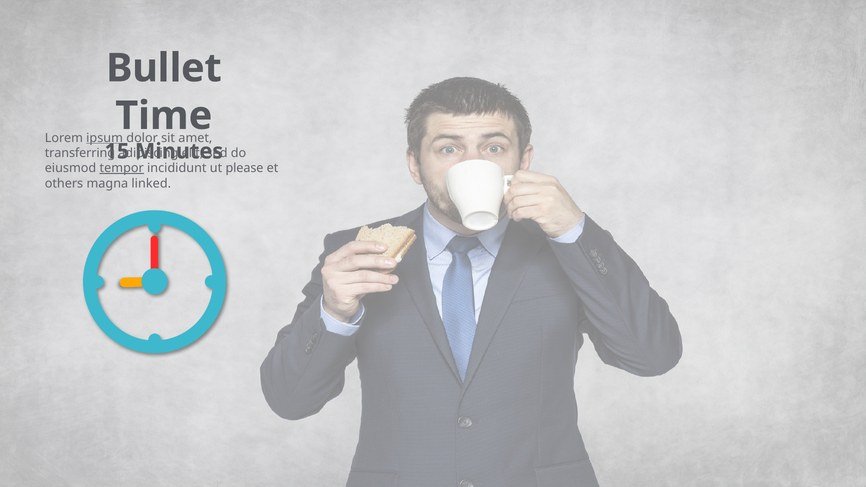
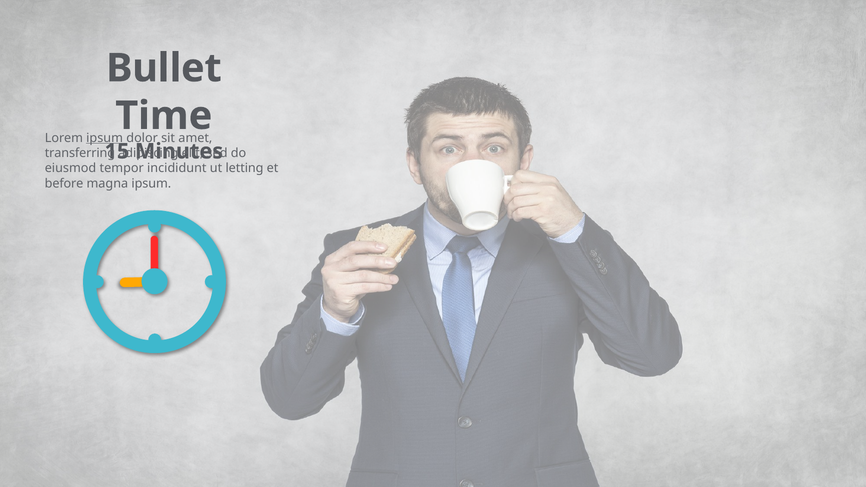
tempor underline: present -> none
please: please -> letting
others: others -> before
magna linked: linked -> ipsum
